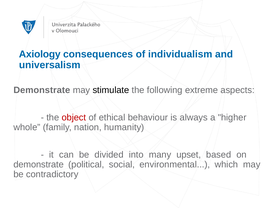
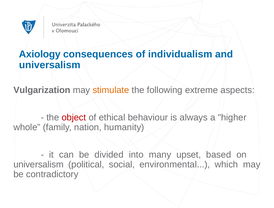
Demonstrate at (42, 90): Demonstrate -> Vulgarization
stimulate colour: black -> orange
demonstrate at (39, 165): demonstrate -> universalism
